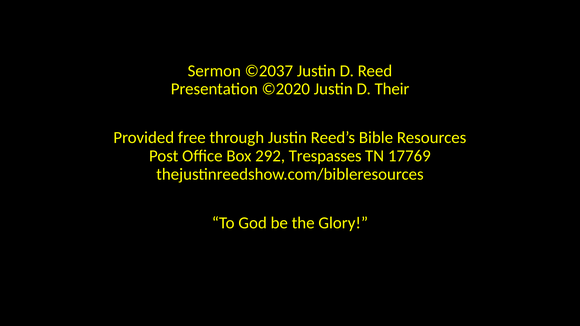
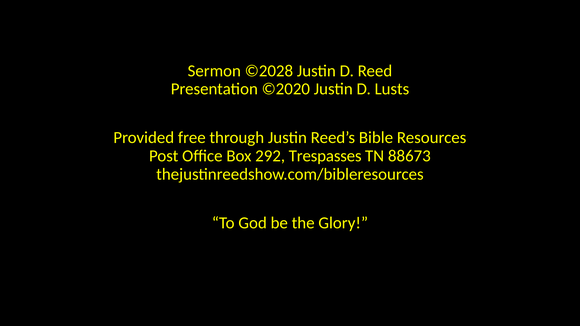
©2037: ©2037 -> ©2028
Their: Their -> Lusts
17769: 17769 -> 88673
